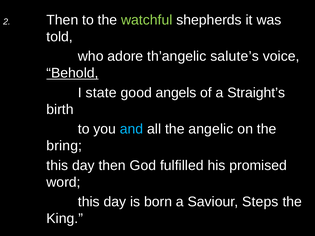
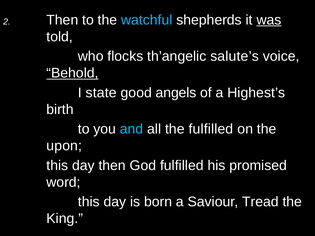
watchful colour: light green -> light blue
was underline: none -> present
adore: adore -> flocks
Straight’s: Straight’s -> Highest’s
the angelic: angelic -> fulfilled
bring: bring -> upon
Steps: Steps -> Tread
